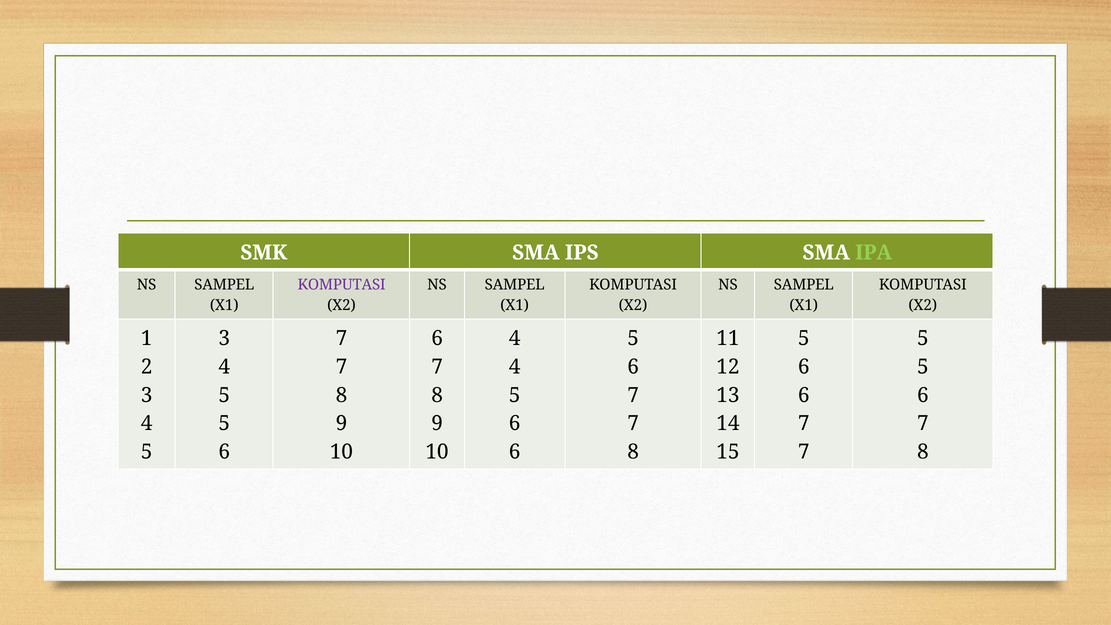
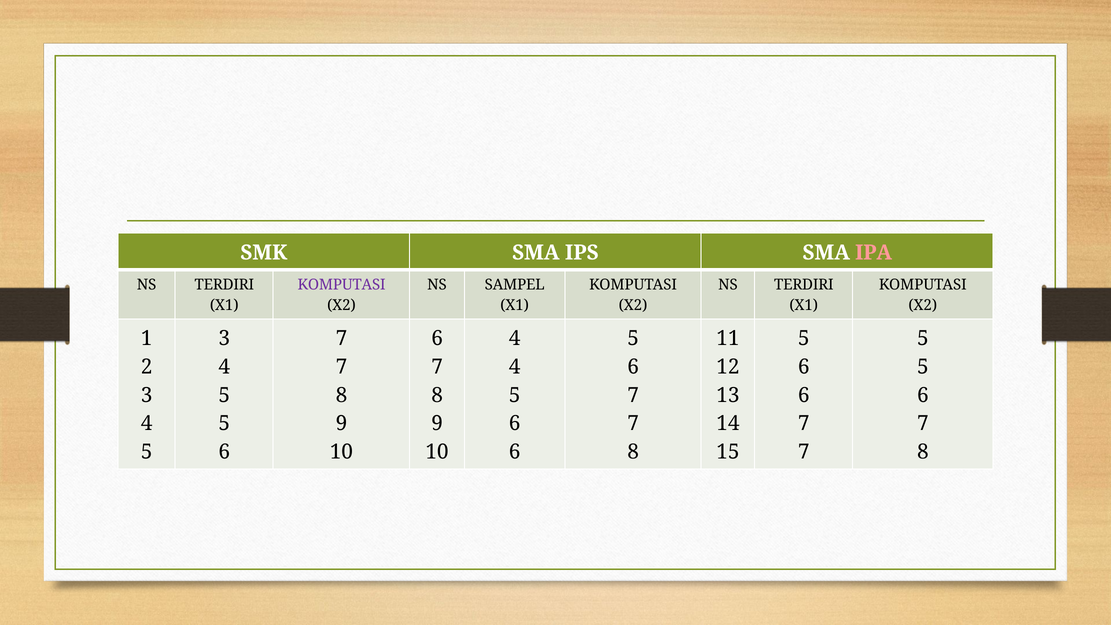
IPA colour: light green -> pink
SAMPEL at (224, 285): SAMPEL -> TERDIRI
SAMPEL at (804, 285): SAMPEL -> TERDIRI
